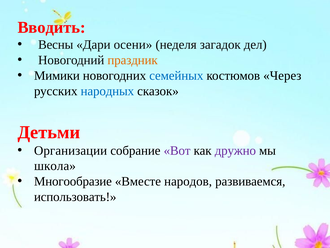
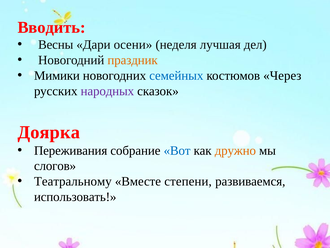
загадок: загадок -> лучшая
народных colour: blue -> purple
Детьми: Детьми -> Доярка
Организации: Организации -> Переживания
Вот colour: purple -> blue
дружно colour: purple -> orange
школа: школа -> слогов
Многообразие: Многообразие -> Театральному
народов: народов -> степени
